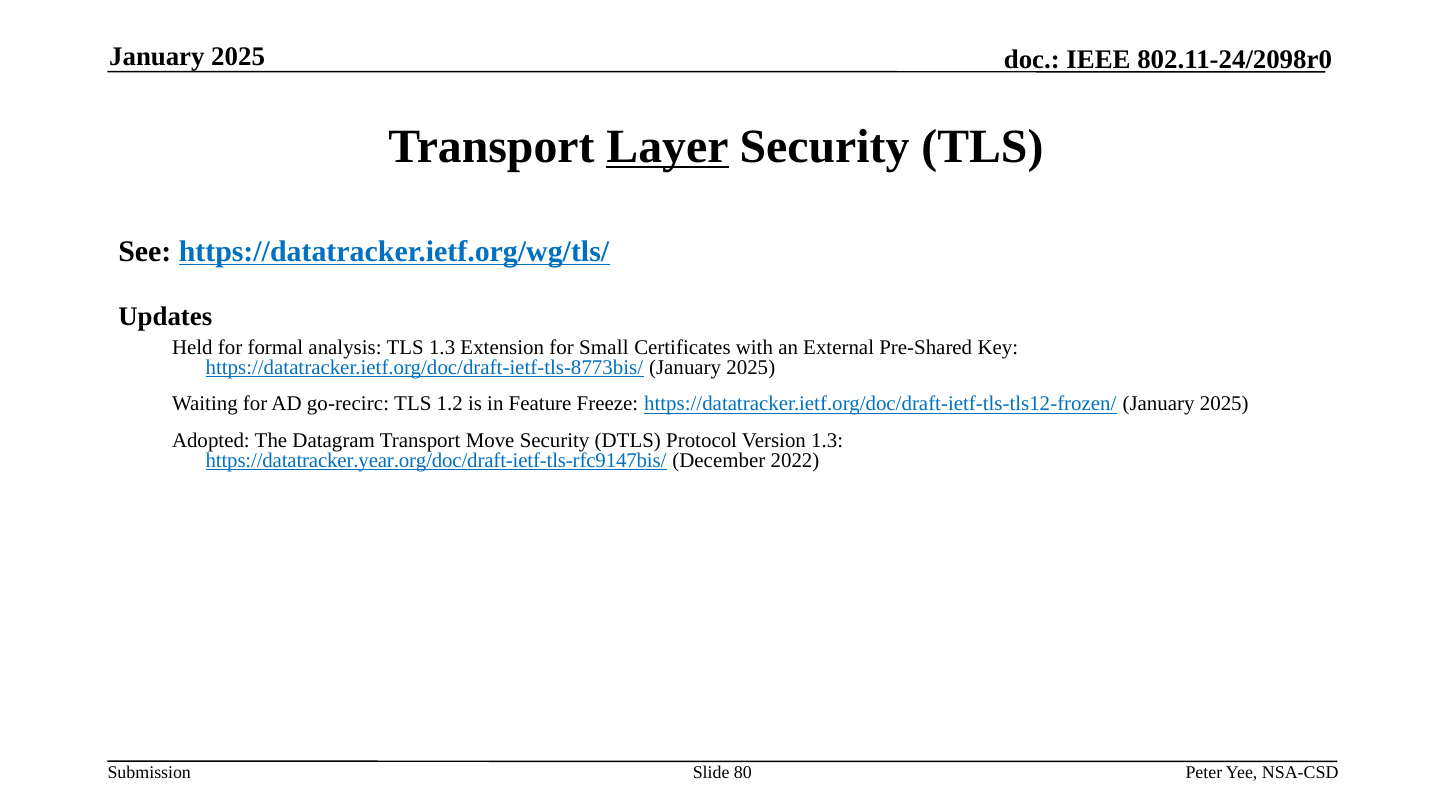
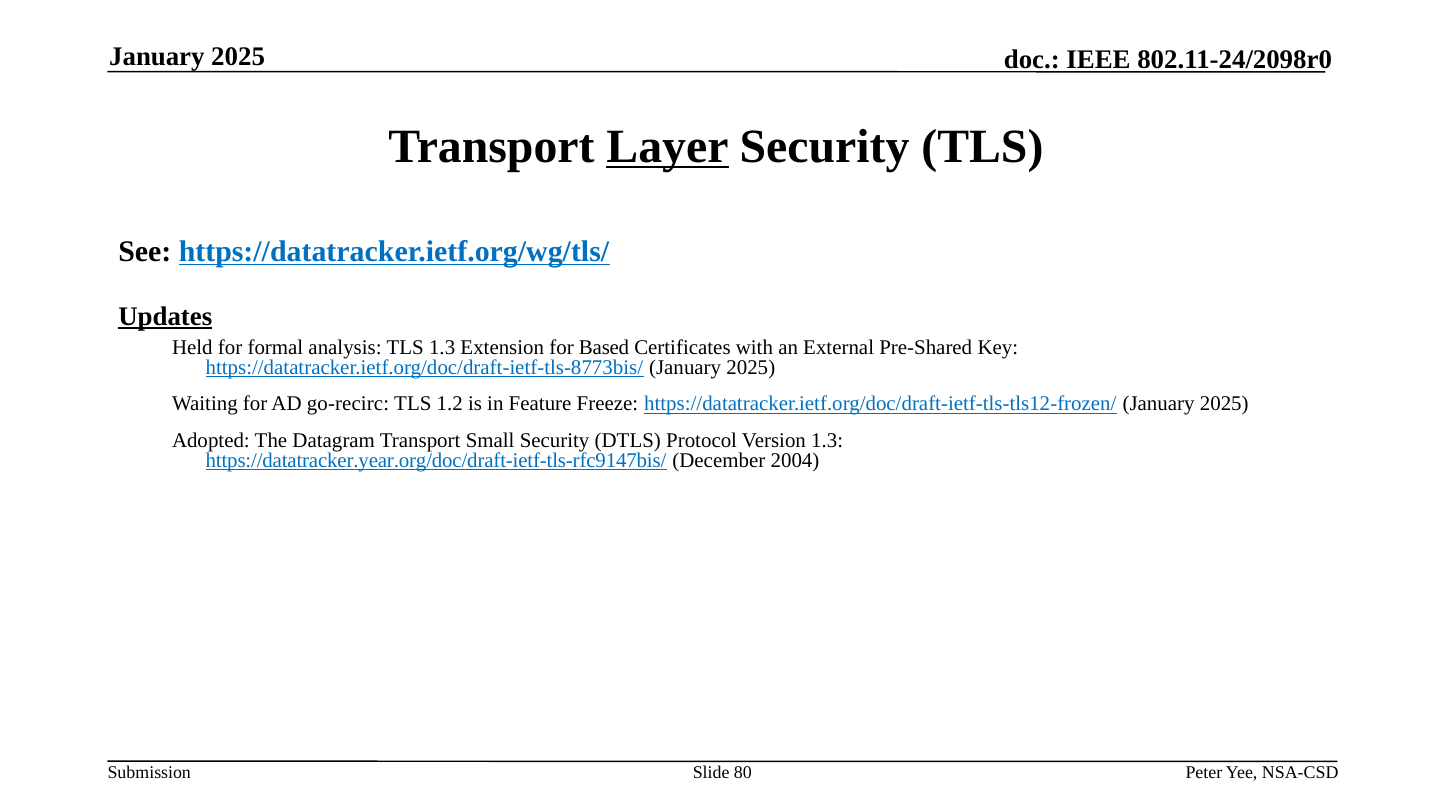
Updates underline: none -> present
Small: Small -> Based
Move: Move -> Small
2022: 2022 -> 2004
